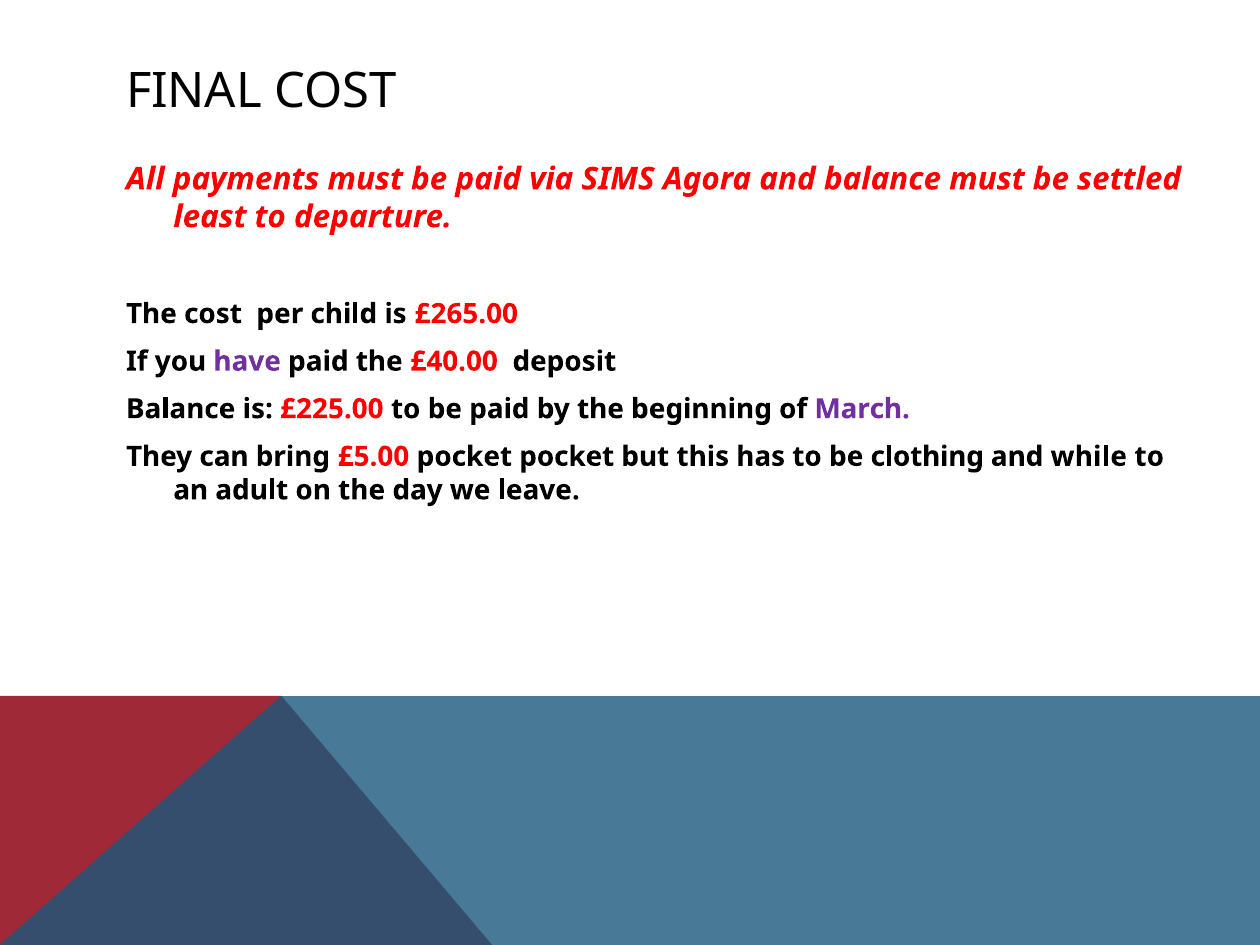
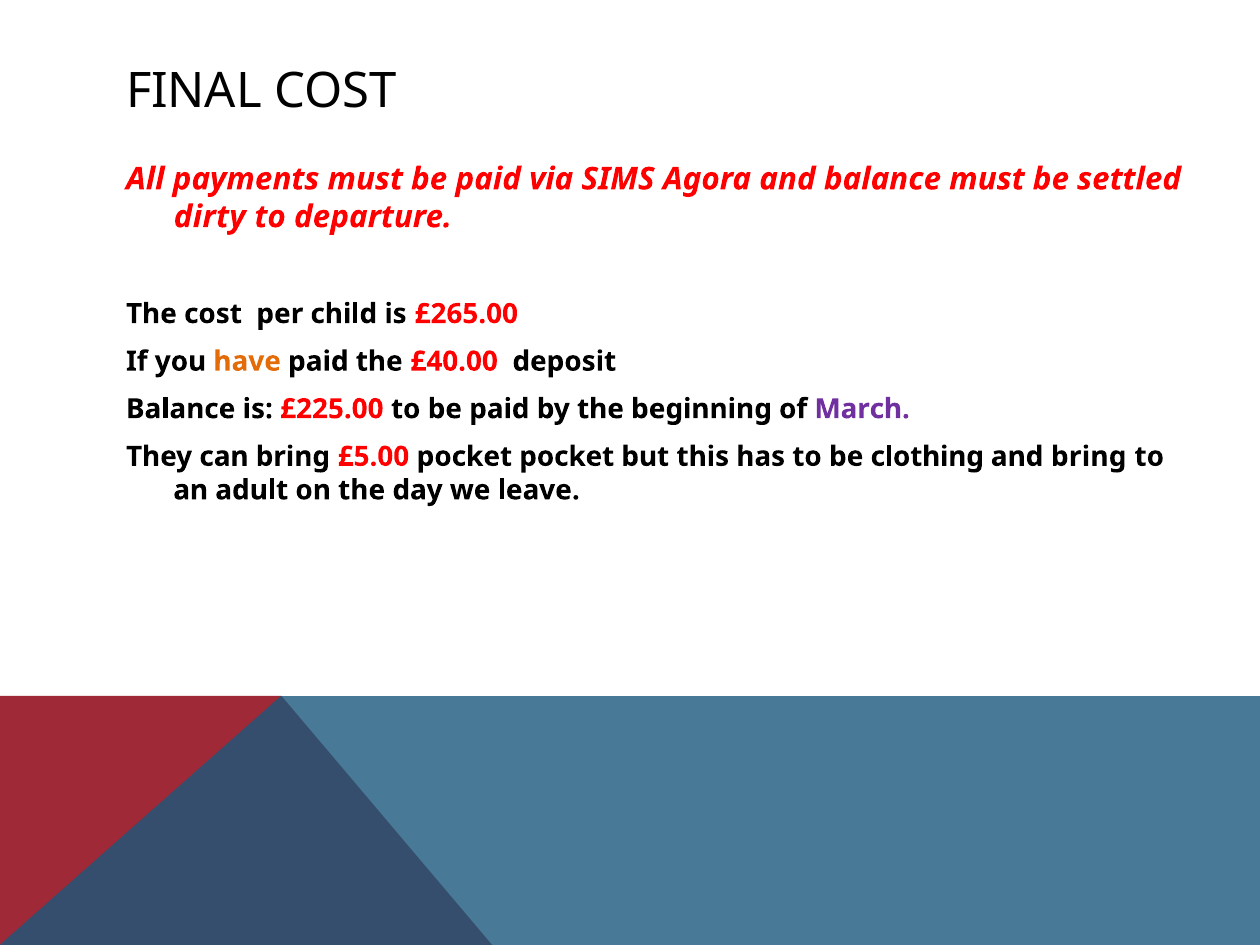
least: least -> dirty
have colour: purple -> orange
and while: while -> bring
